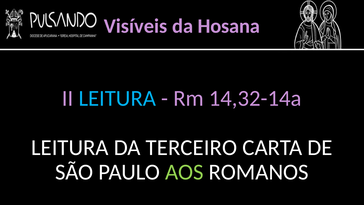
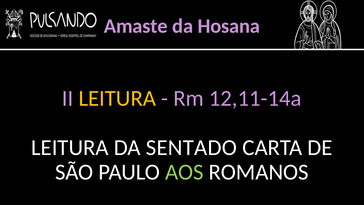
Visíveis: Visíveis -> Amaste
LEITURA at (117, 98) colour: light blue -> yellow
14,32-14a: 14,32-14a -> 12,11-14a
TERCEIRO: TERCEIRO -> SENTADO
